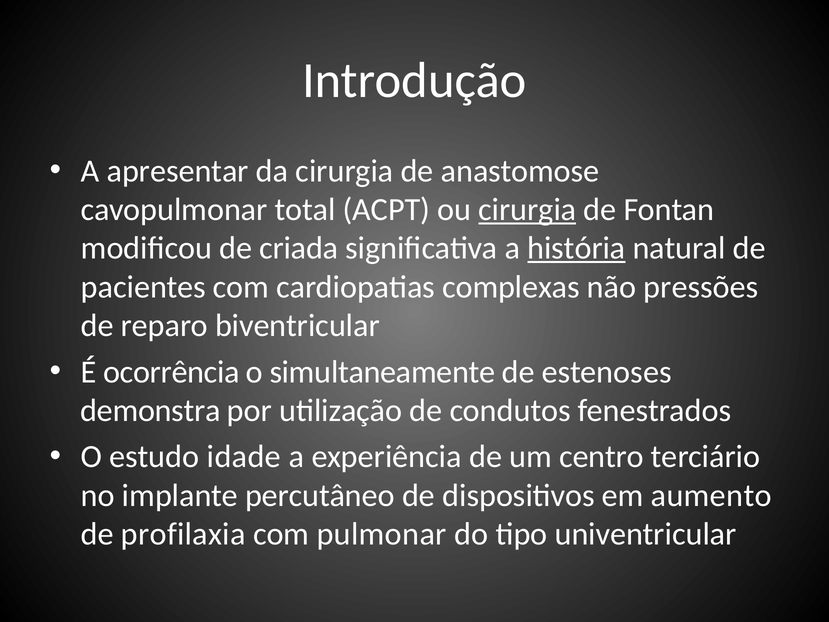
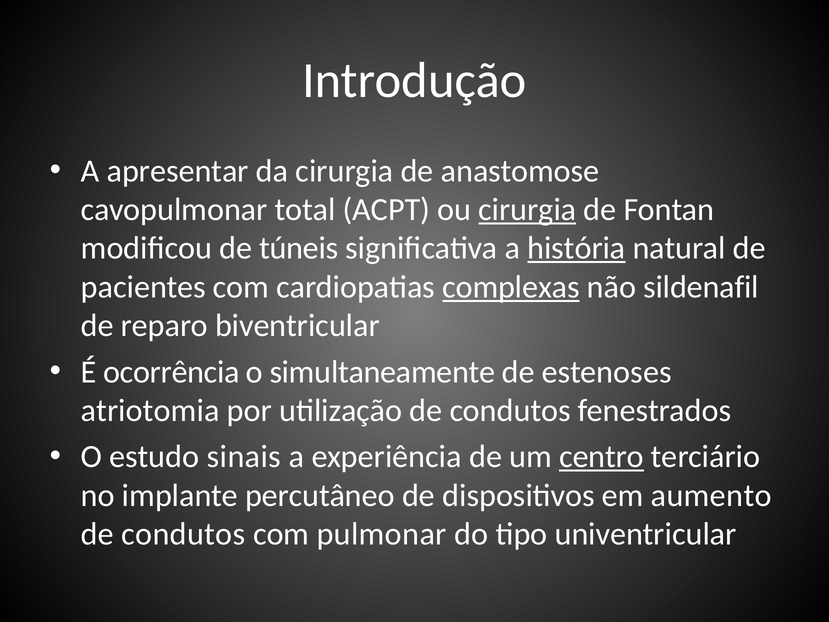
criada: criada -> túneis
complexas underline: none -> present
pressões: pressões -> sildenafil
demonstra: demonstra -> atriotomia
idade: idade -> sinais
centro underline: none -> present
profilaxia at (183, 534): profilaxia -> condutos
